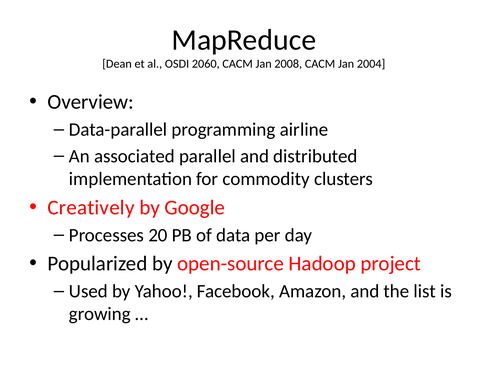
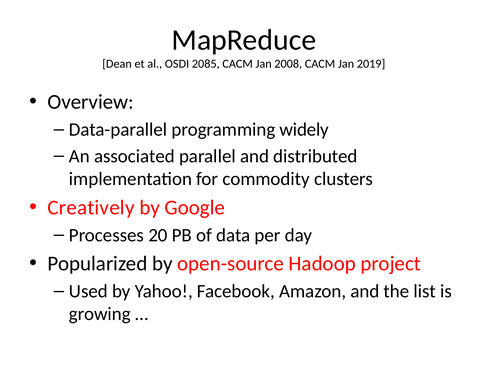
2060: 2060 -> 2085
2004: 2004 -> 2019
airline: airline -> widely
